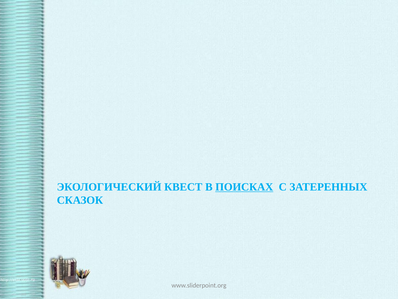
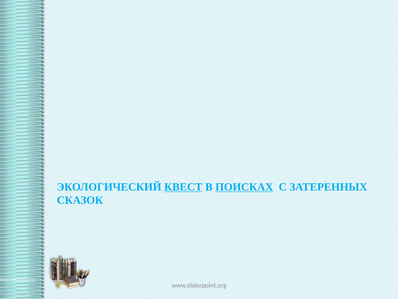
КВЕСТ underline: none -> present
